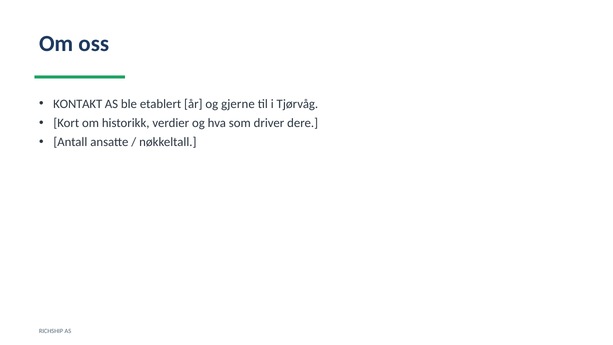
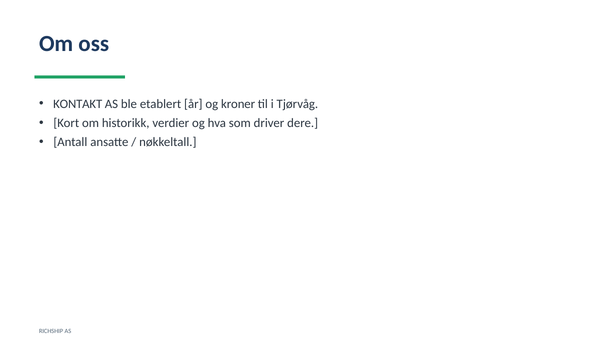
gjerne: gjerne -> kroner
